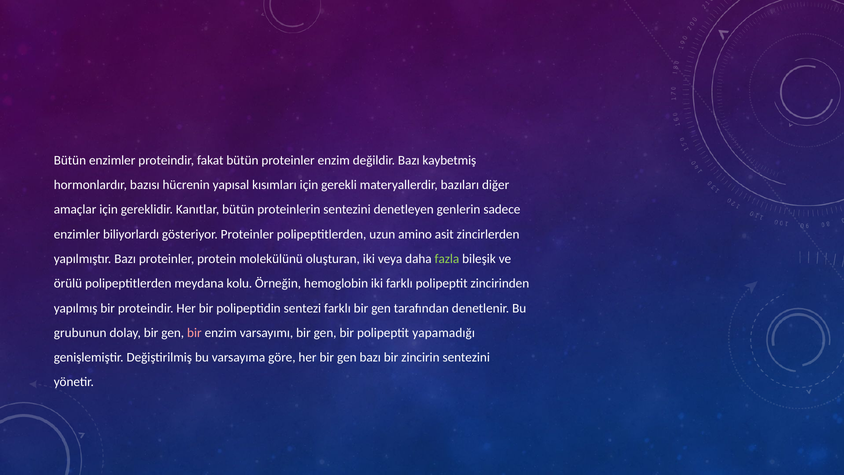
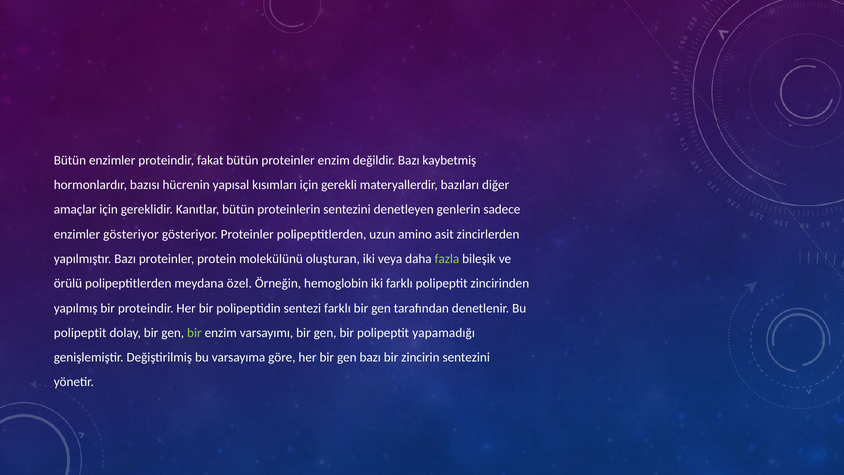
enzimler biliyorlardı: biliyorlardı -> gösteriyor
kolu: kolu -> özel
grubunun at (80, 333): grubunun -> polipeptit
bir at (194, 333) colour: pink -> light green
